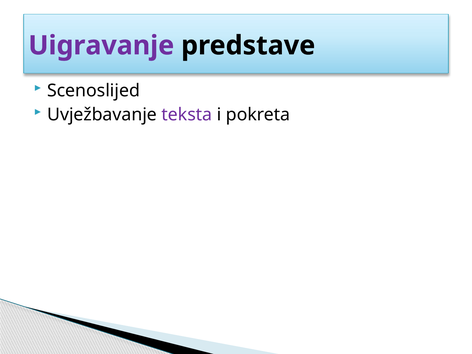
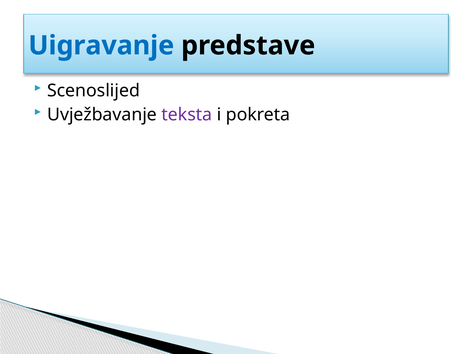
Uigravanje colour: purple -> blue
